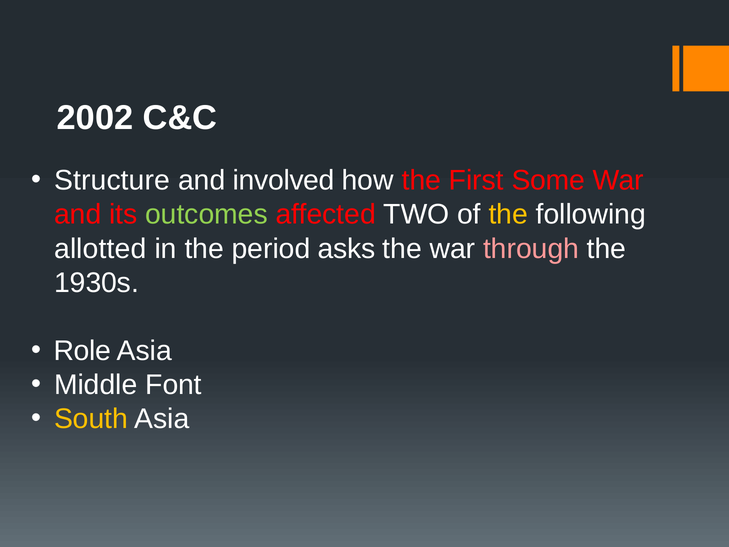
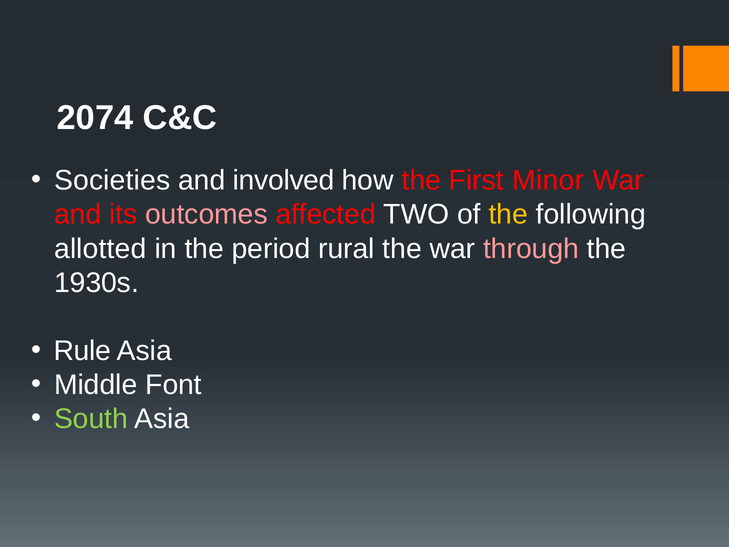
2002: 2002 -> 2074
Structure: Structure -> Societies
Some: Some -> Minor
outcomes colour: light green -> pink
asks: asks -> rural
Role: Role -> Rule
South colour: yellow -> light green
